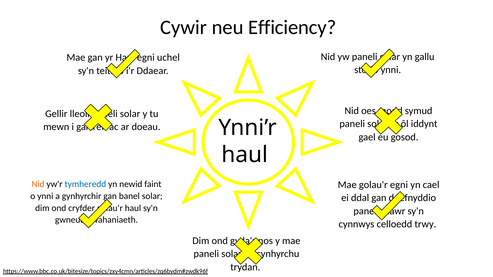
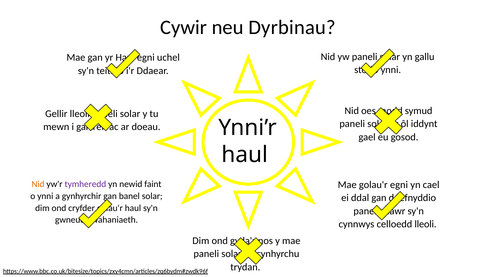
Efficiency: Efficiency -> Dyrbinau
tymheredd colour: blue -> purple
celloedd trwy: trwy -> lleoli
